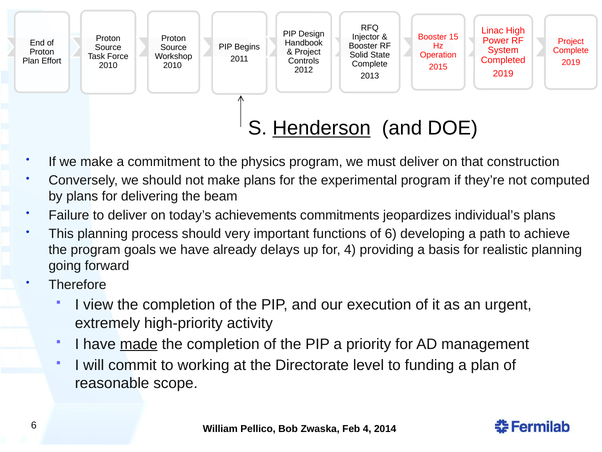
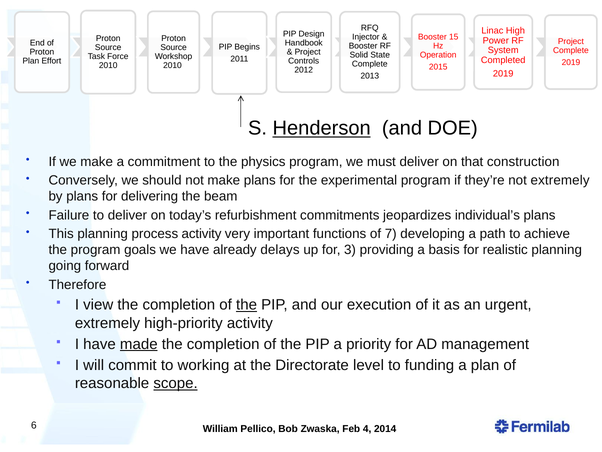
not computed: computed -> extremely
achievements: achievements -> refurbishment
process should: should -> activity
of 6: 6 -> 7
for 4: 4 -> 3
the at (247, 305) underline: none -> present
scope underline: none -> present
